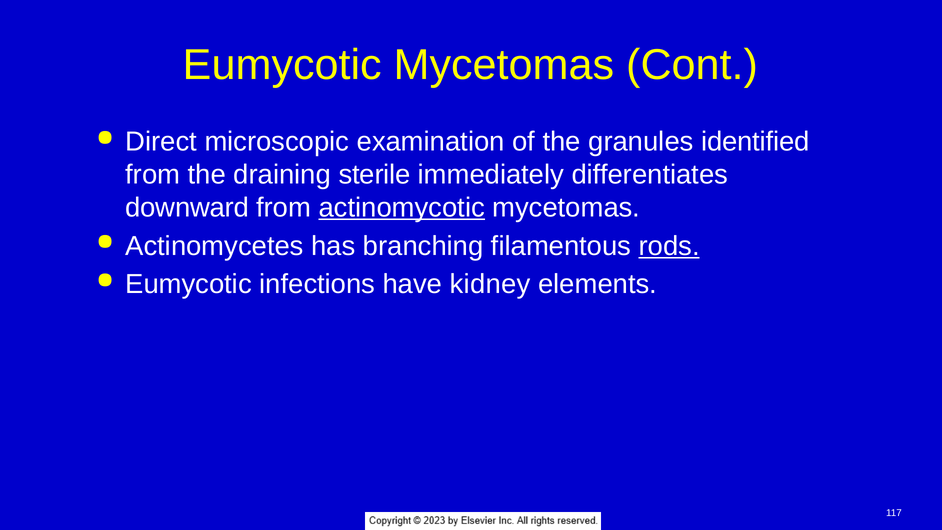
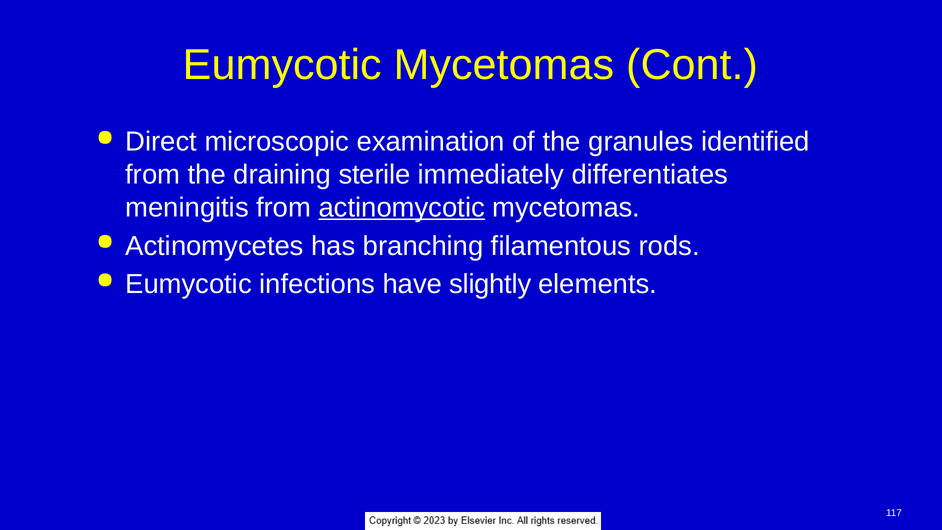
downward: downward -> meningitis
rods underline: present -> none
kidney: kidney -> slightly
